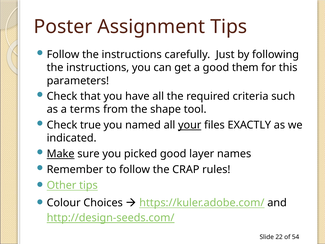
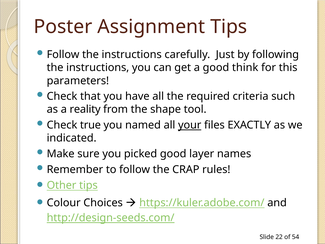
them: them -> think
terms: terms -> reality
Make underline: present -> none
